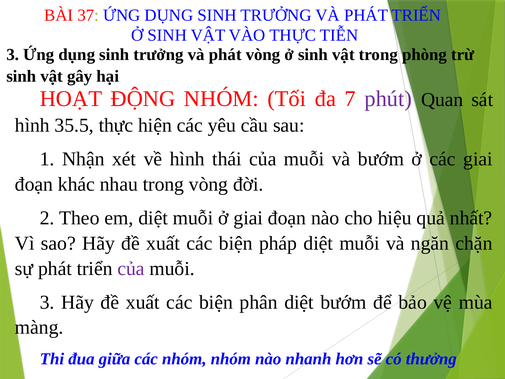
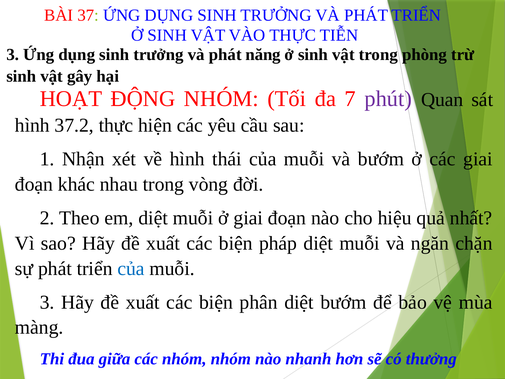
phát vòng: vòng -> năng
35.5: 35.5 -> 37.2
của at (131, 268) colour: purple -> blue
